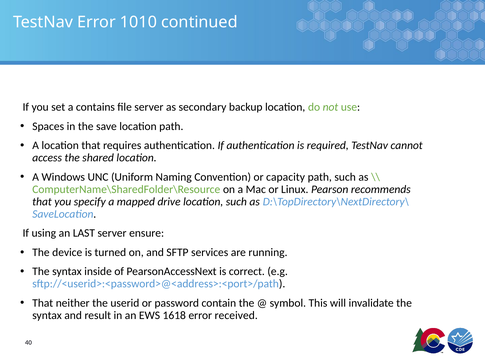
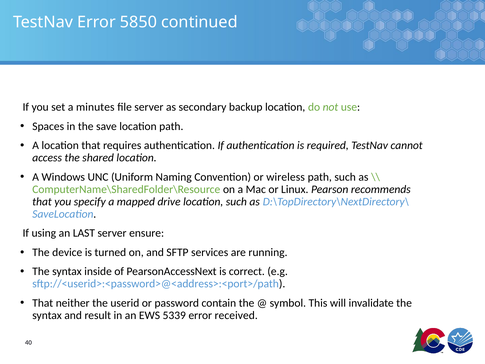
1010: 1010 -> 5850
contains: contains -> minutes
capacity: capacity -> wireless
1618: 1618 -> 5339
